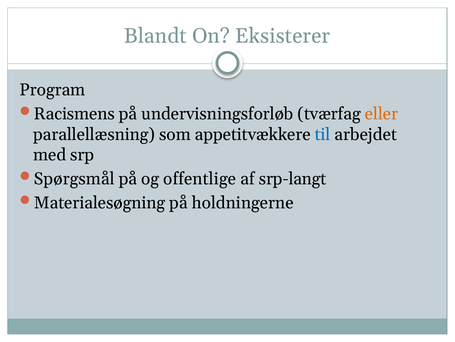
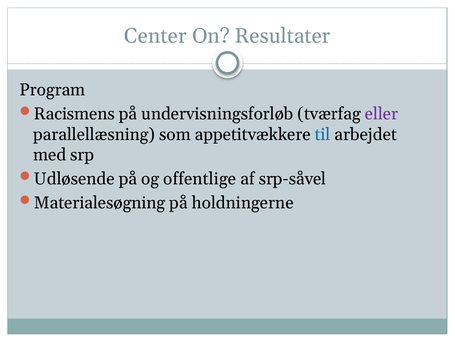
Blandt: Blandt -> Center
Eksisterer: Eksisterer -> Resultater
eller colour: orange -> purple
Spørgsmål: Spørgsmål -> Udløsende
srp-langt: srp-langt -> srp-såvel
